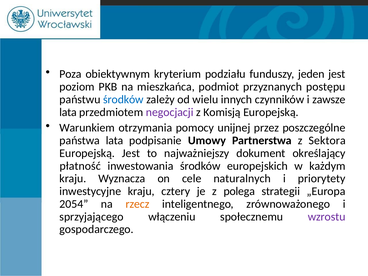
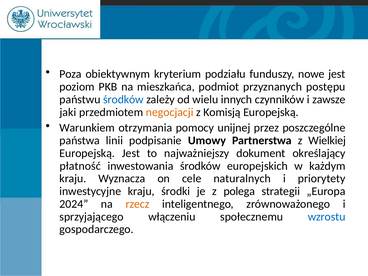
jeden: jeden -> nowe
lata at (68, 112): lata -> jaki
negocjacji colour: purple -> orange
państwa lata: lata -> linii
Sektora: Sektora -> Wielkiej
cztery: cztery -> środki
2054: 2054 -> 2024
wzrostu colour: purple -> blue
